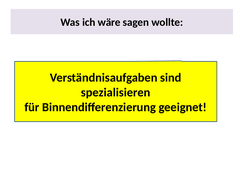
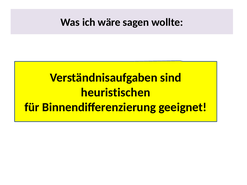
spezialisieren: spezialisieren -> heuristischen
